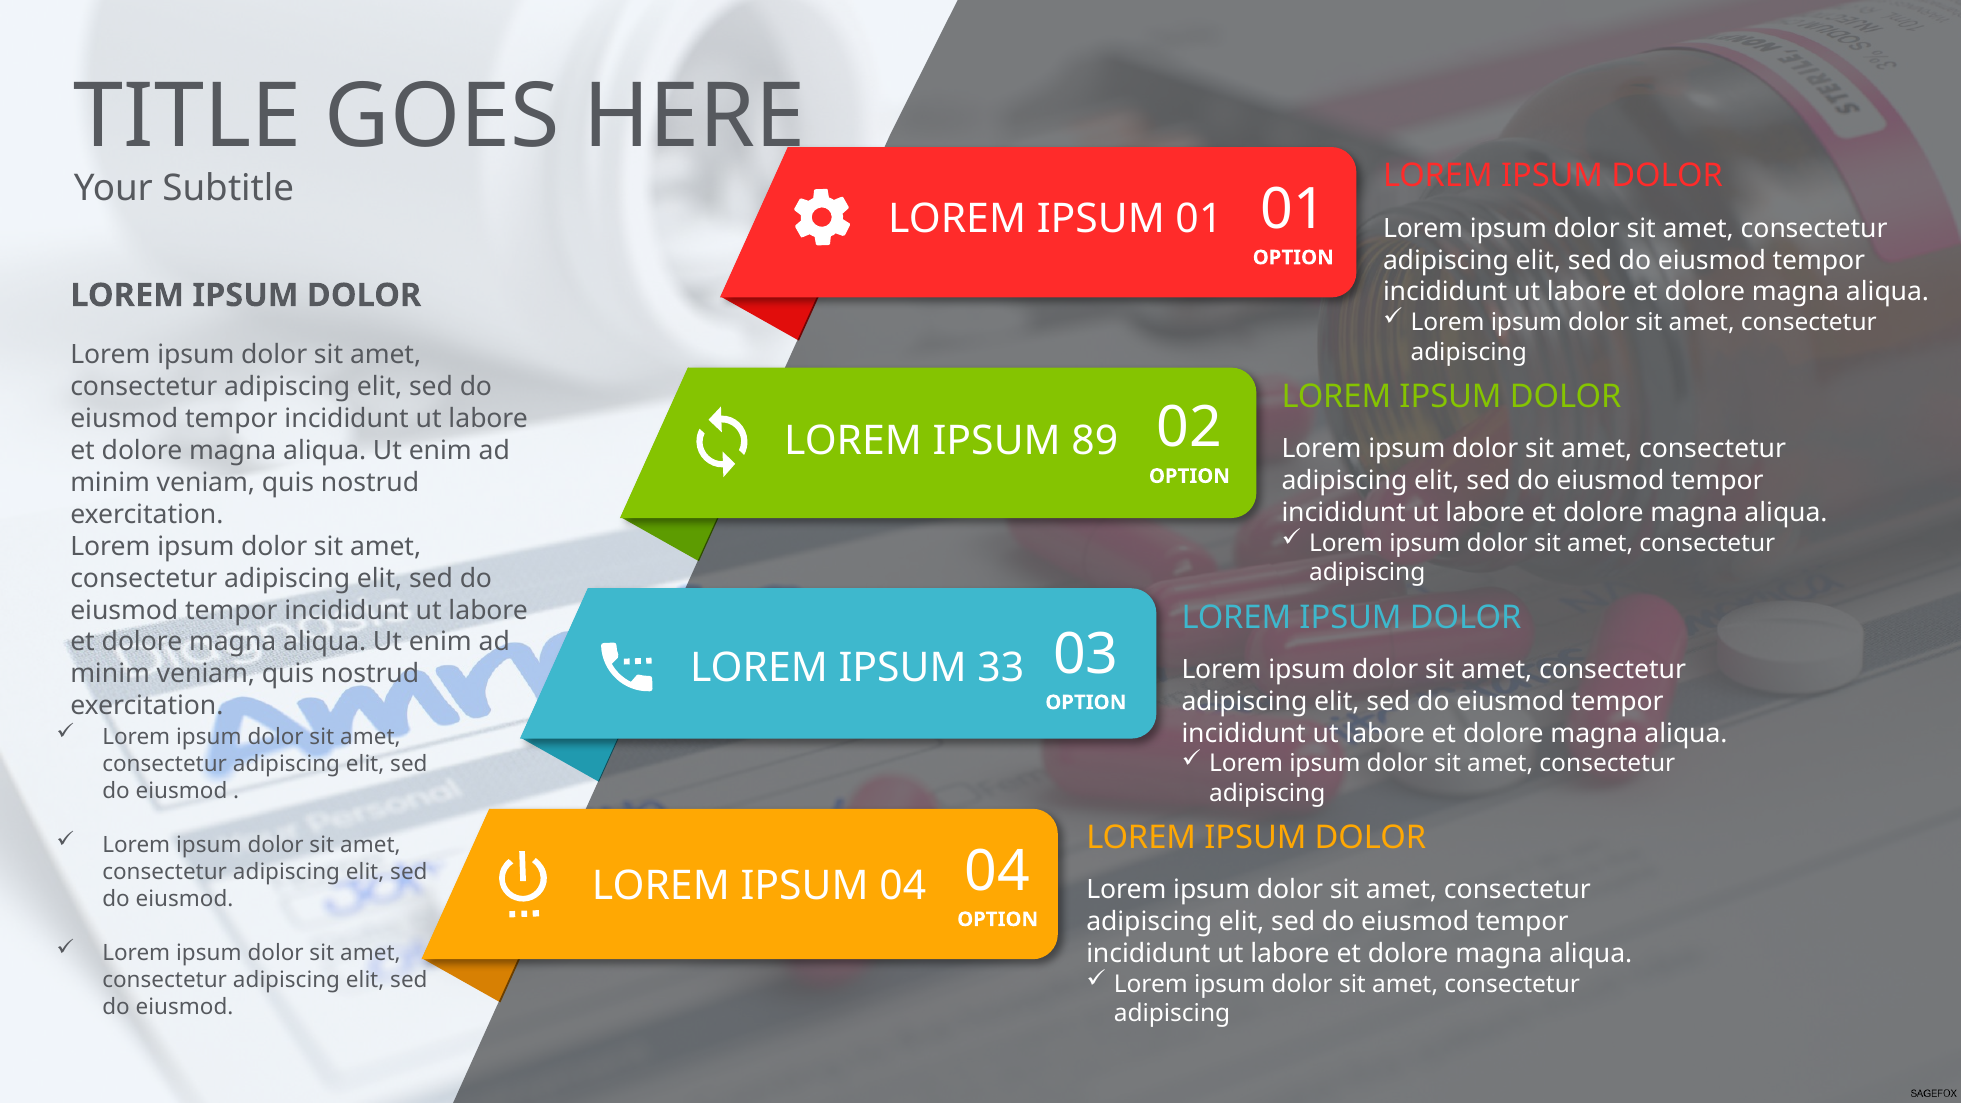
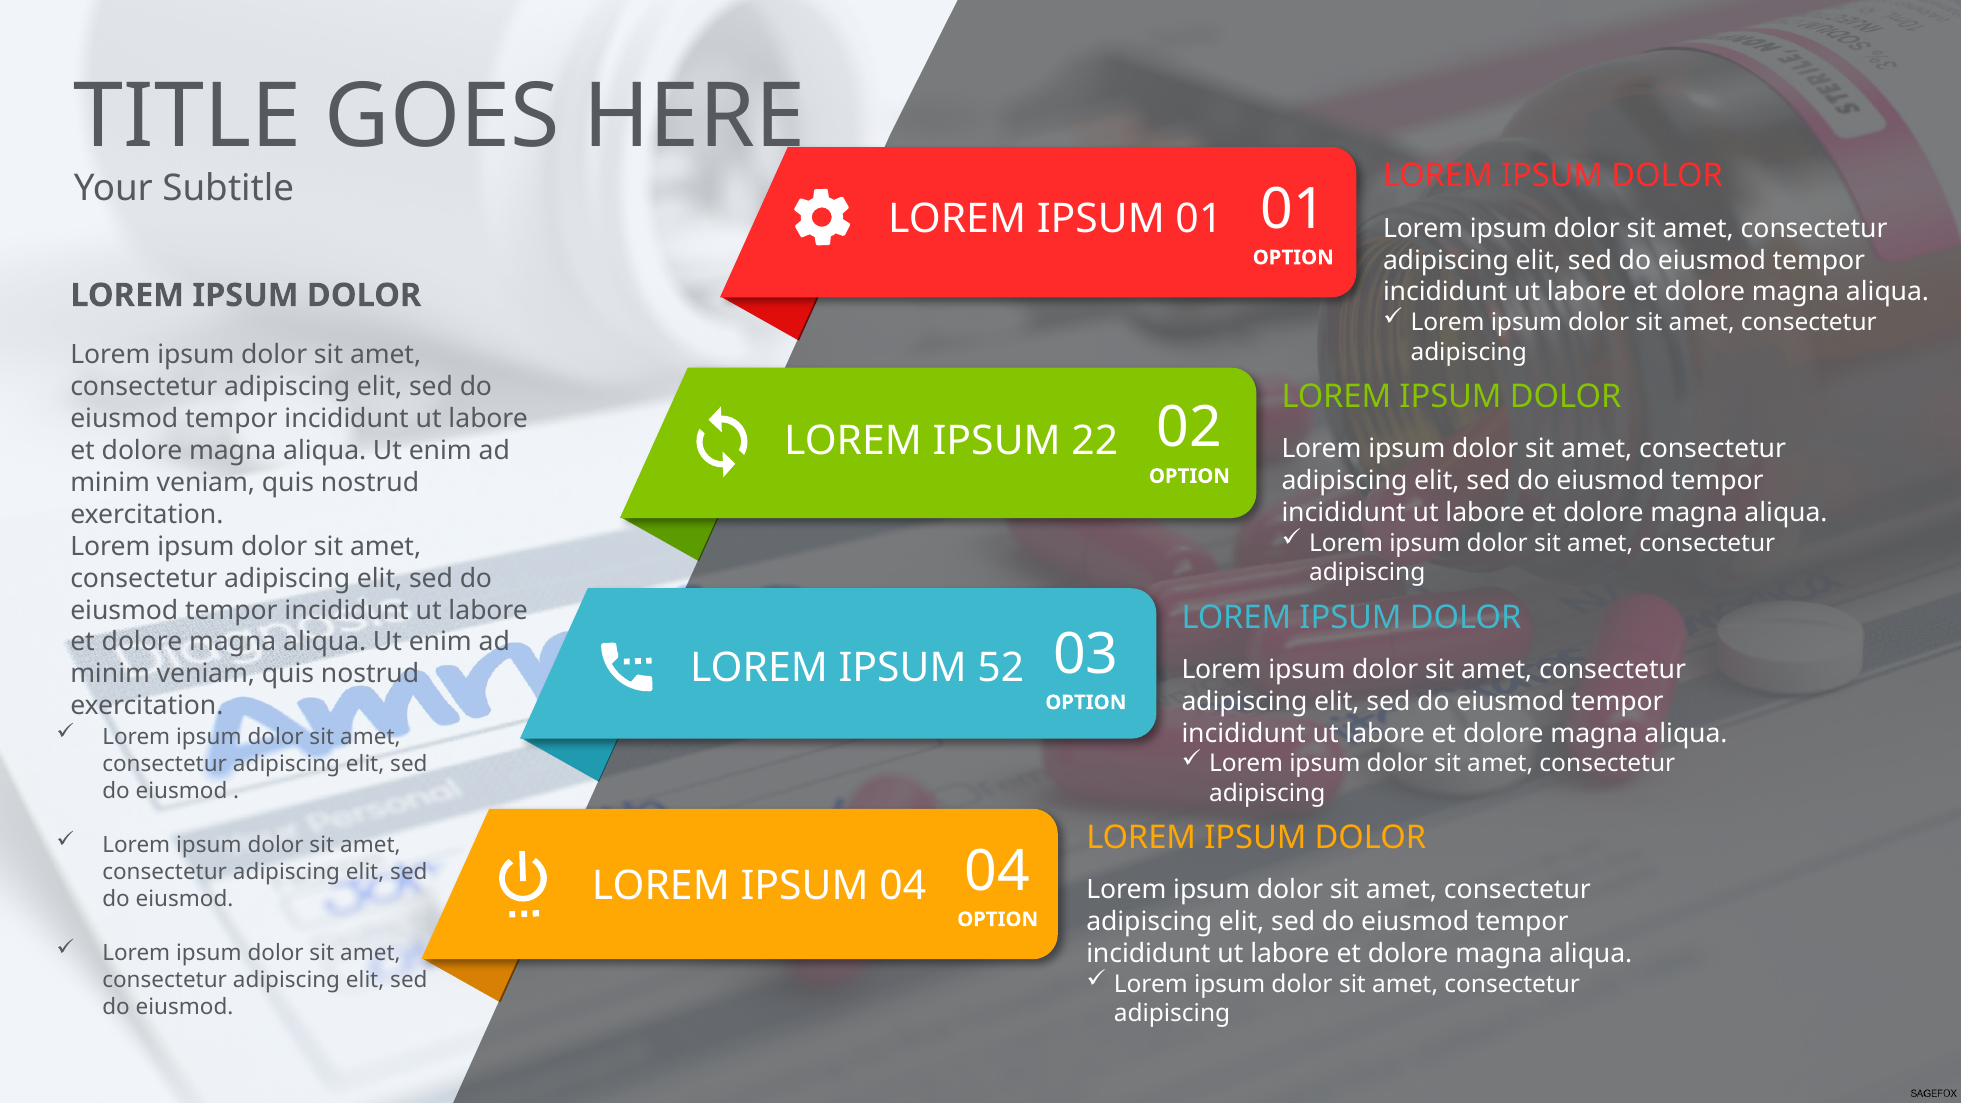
89: 89 -> 22
33: 33 -> 52
